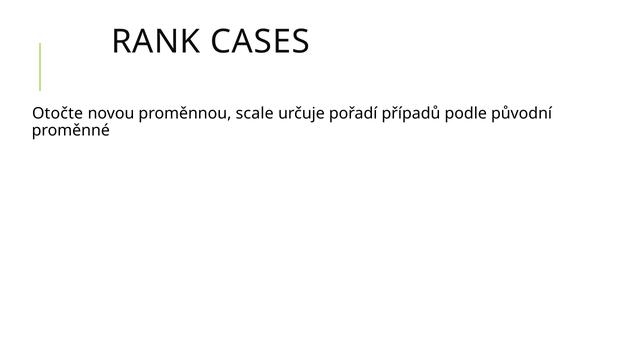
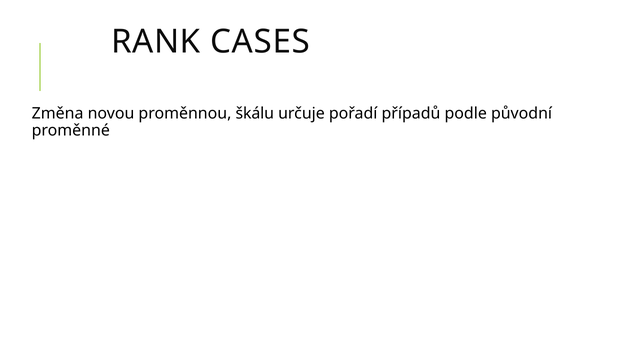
Otočte: Otočte -> Změna
scale: scale -> škálu
